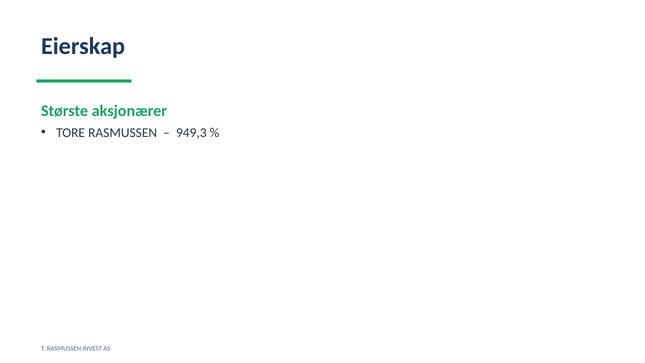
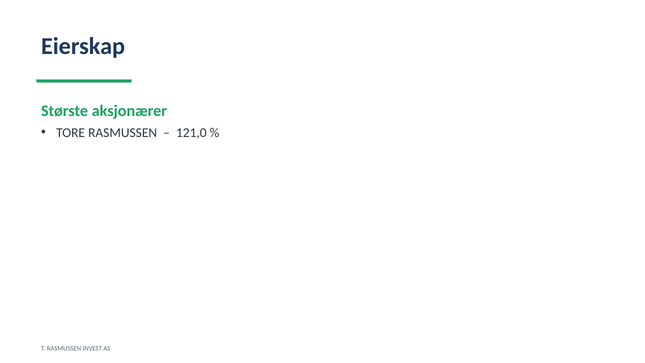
949,3: 949,3 -> 121,0
